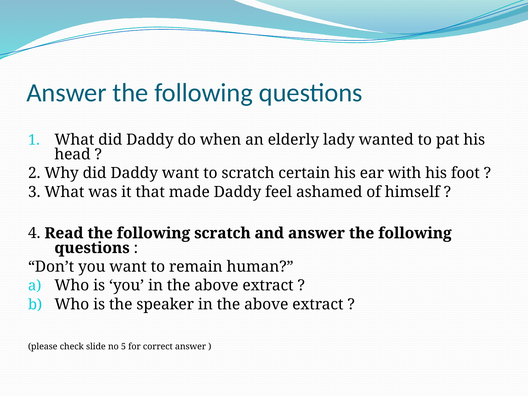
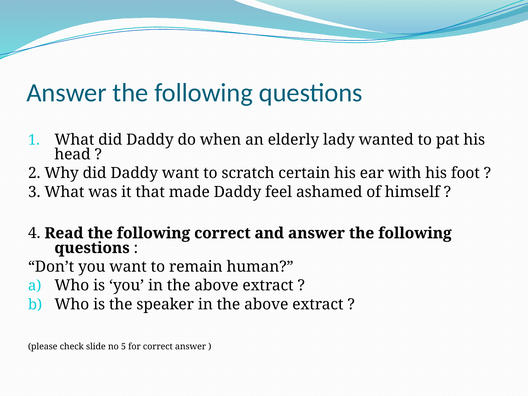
following scratch: scratch -> correct
